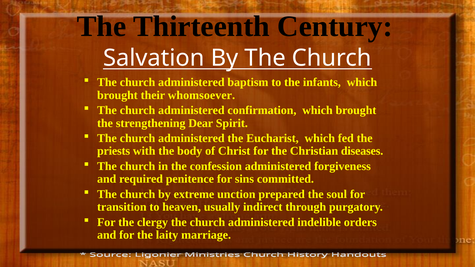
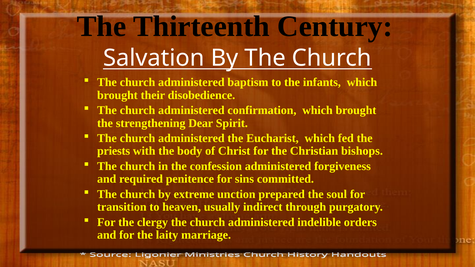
whomsoever: whomsoever -> disobedience
diseases: diseases -> bishops
